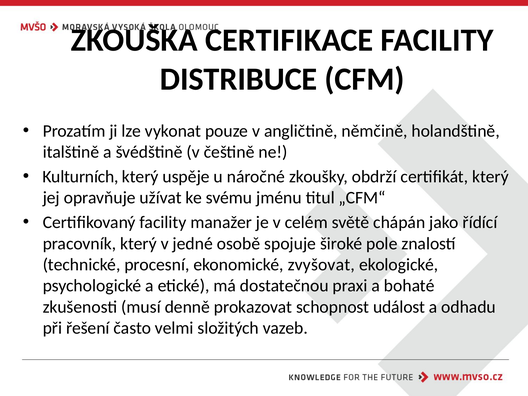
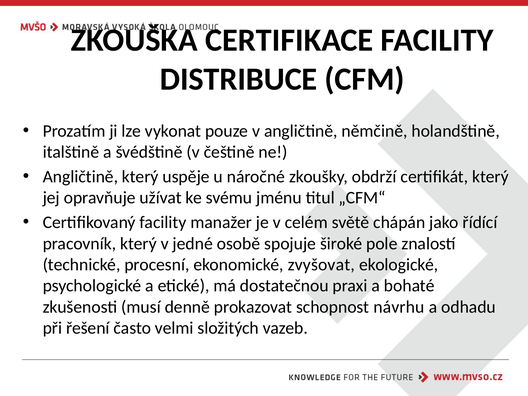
Kulturních at (80, 177): Kulturních -> Angličtině
událost: událost -> návrhu
